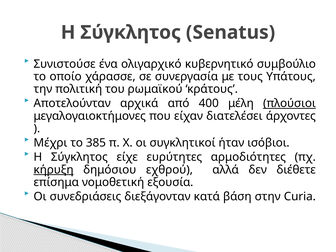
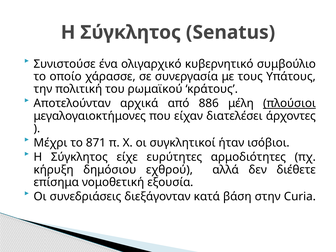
400: 400 -> 886
385: 385 -> 871
κήρυξη underline: present -> none
